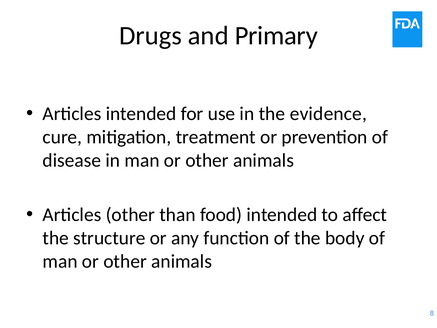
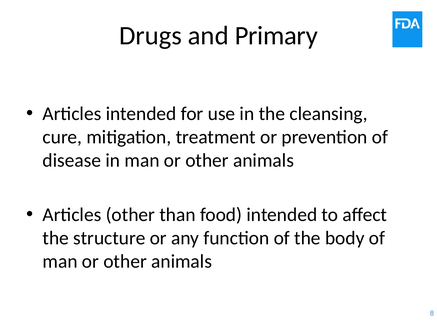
evidence: evidence -> cleansing
